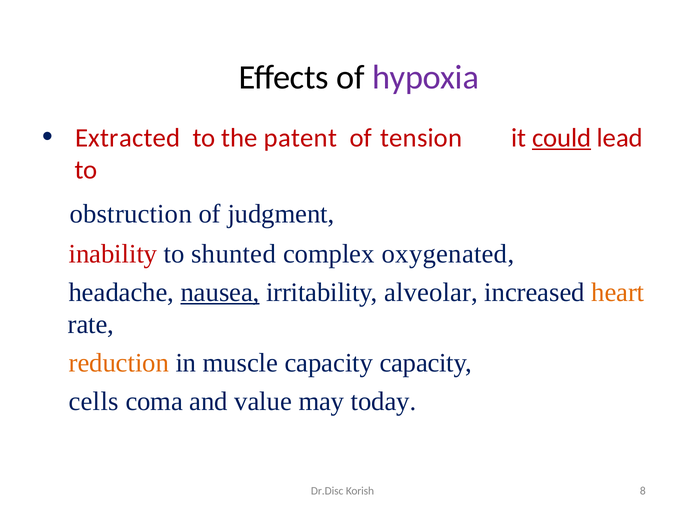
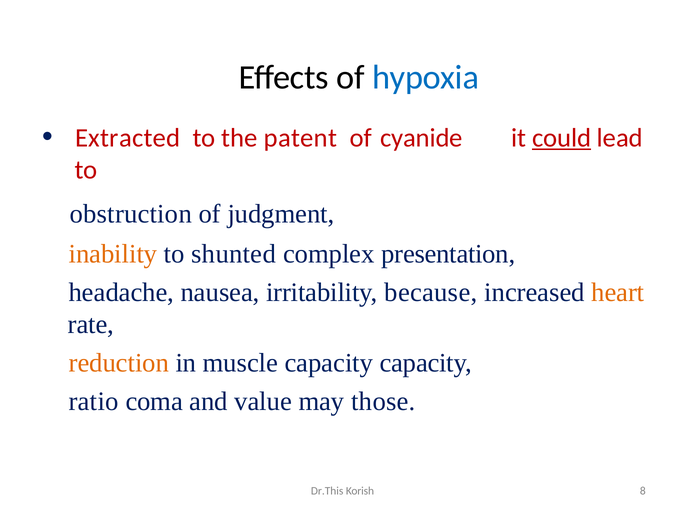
hypoxia colour: purple -> blue
tension: tension -> cyanide
inability colour: red -> orange
oxygenated: oxygenated -> presentation
nausea underline: present -> none
alveolar: alveolar -> because
cells: cells -> ratio
today: today -> those
Dr.Disc: Dr.Disc -> Dr.This
